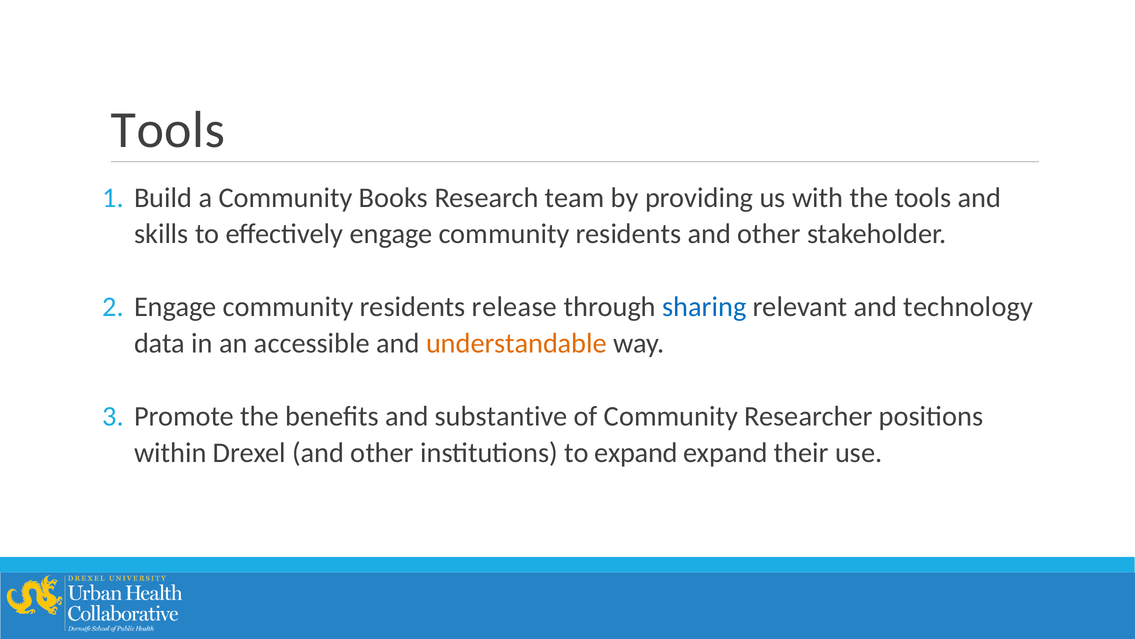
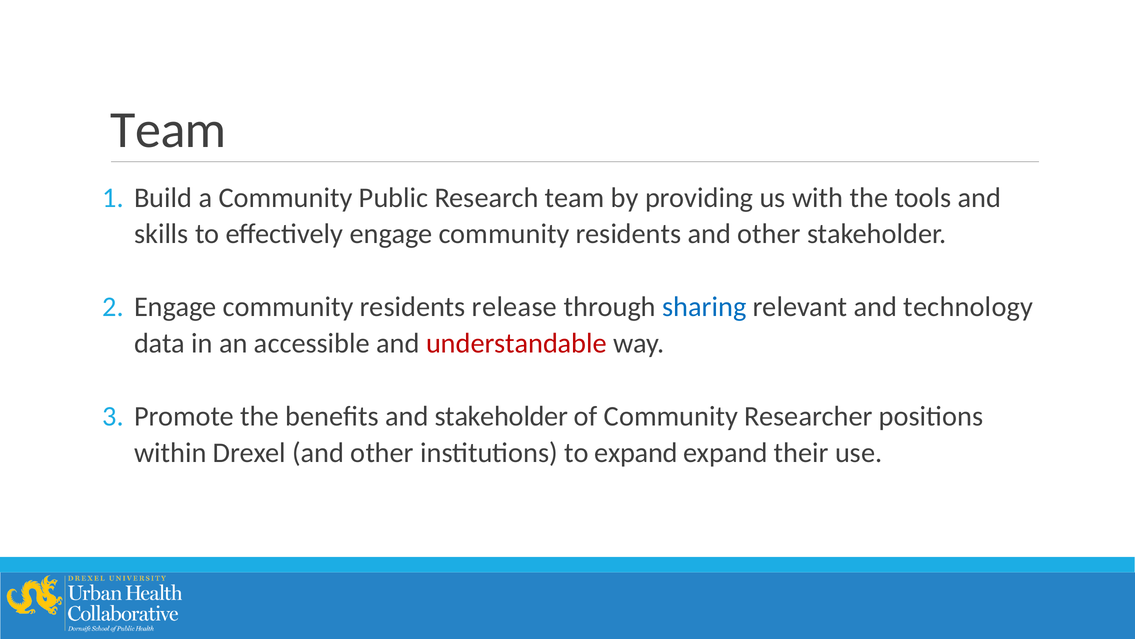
Tools at (168, 130): Tools -> Team
Books: Books -> Public
understandable colour: orange -> red
and substantive: substantive -> stakeholder
